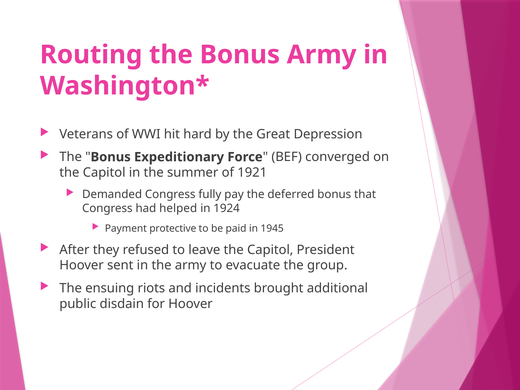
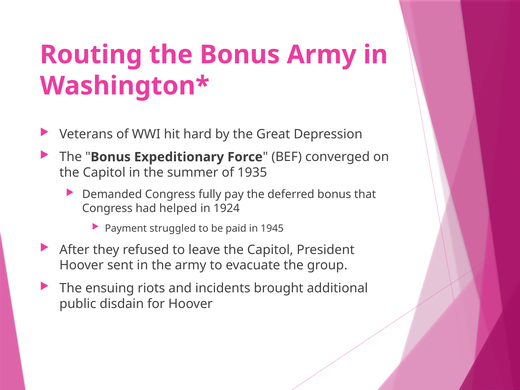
1921: 1921 -> 1935
protective: protective -> struggled
